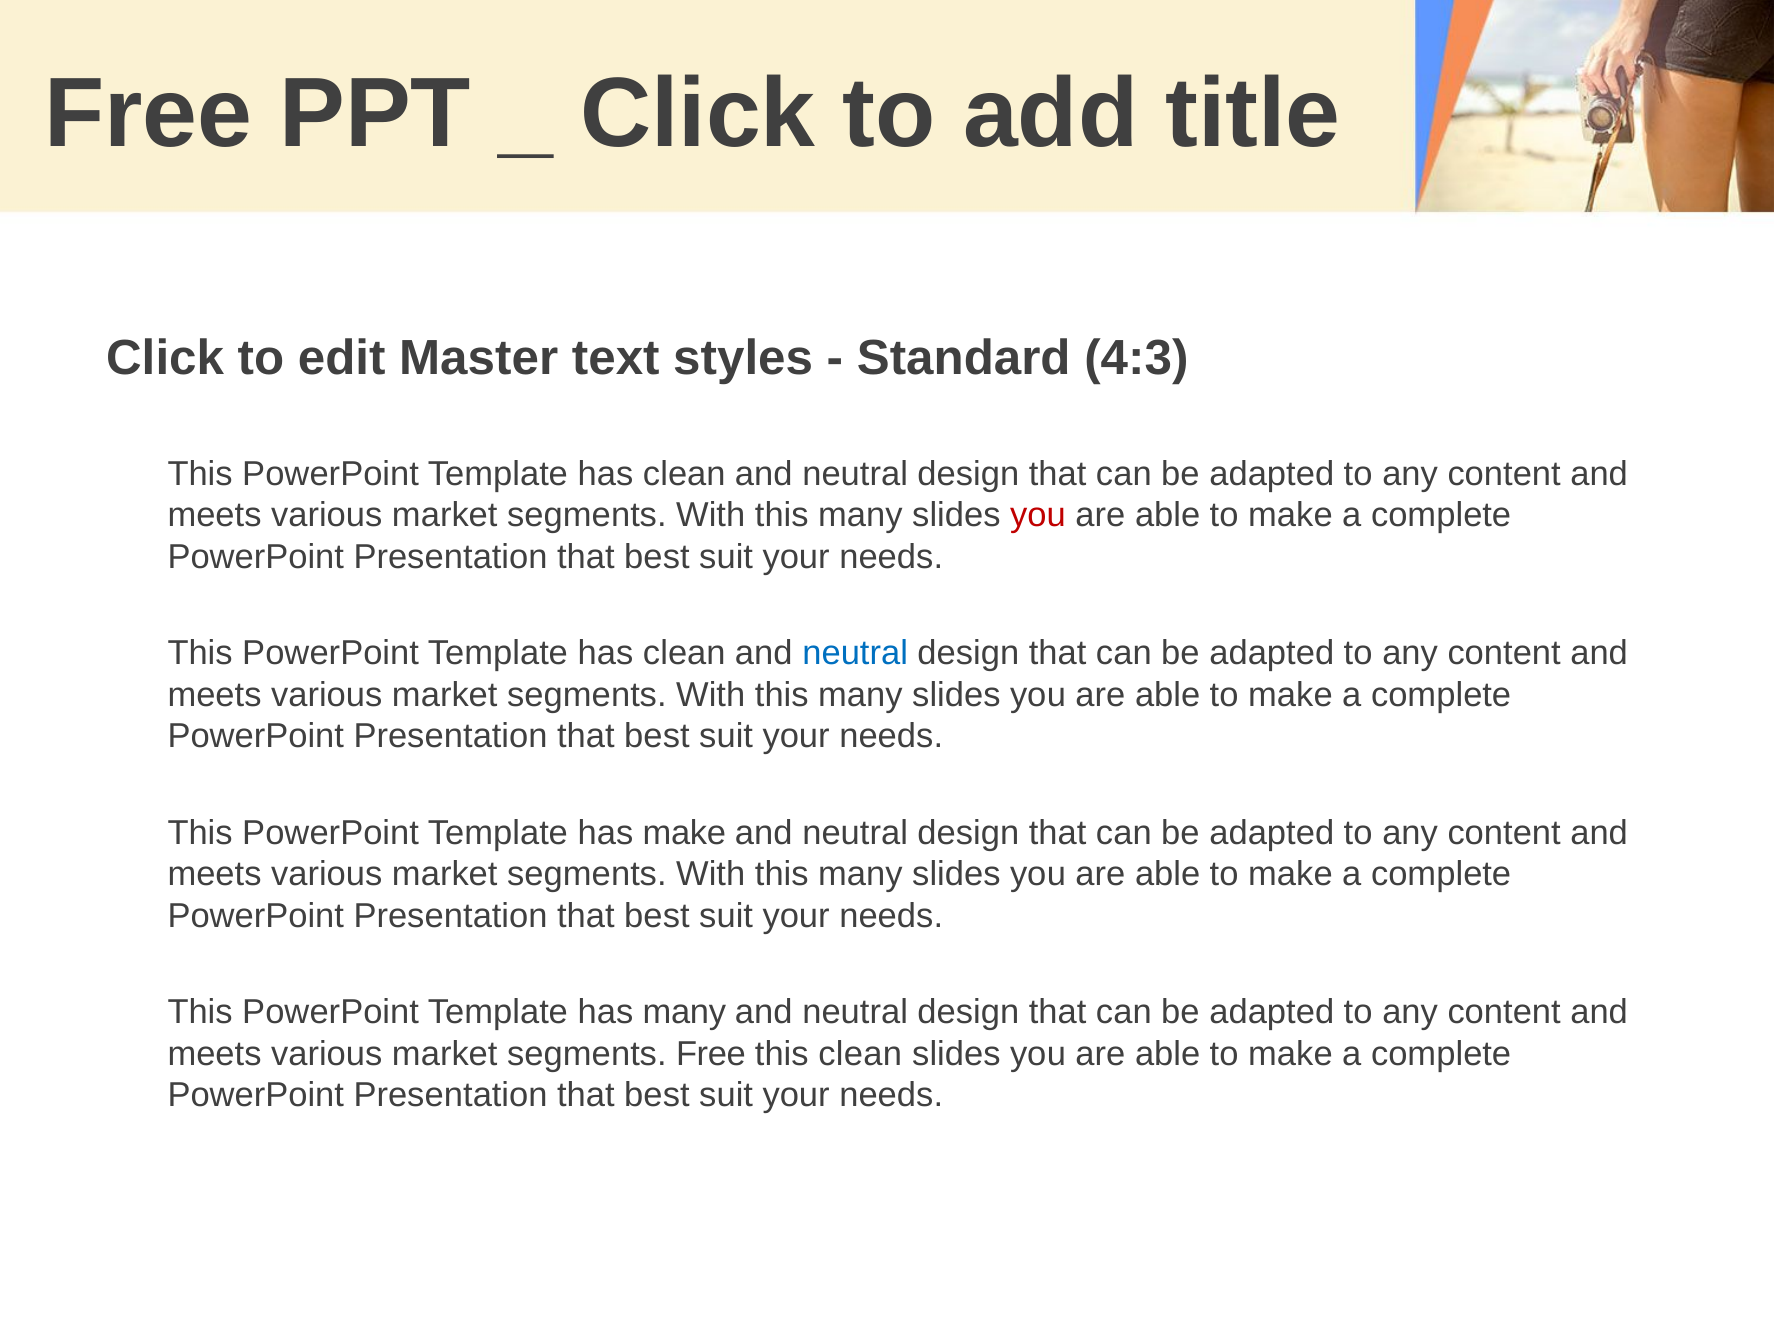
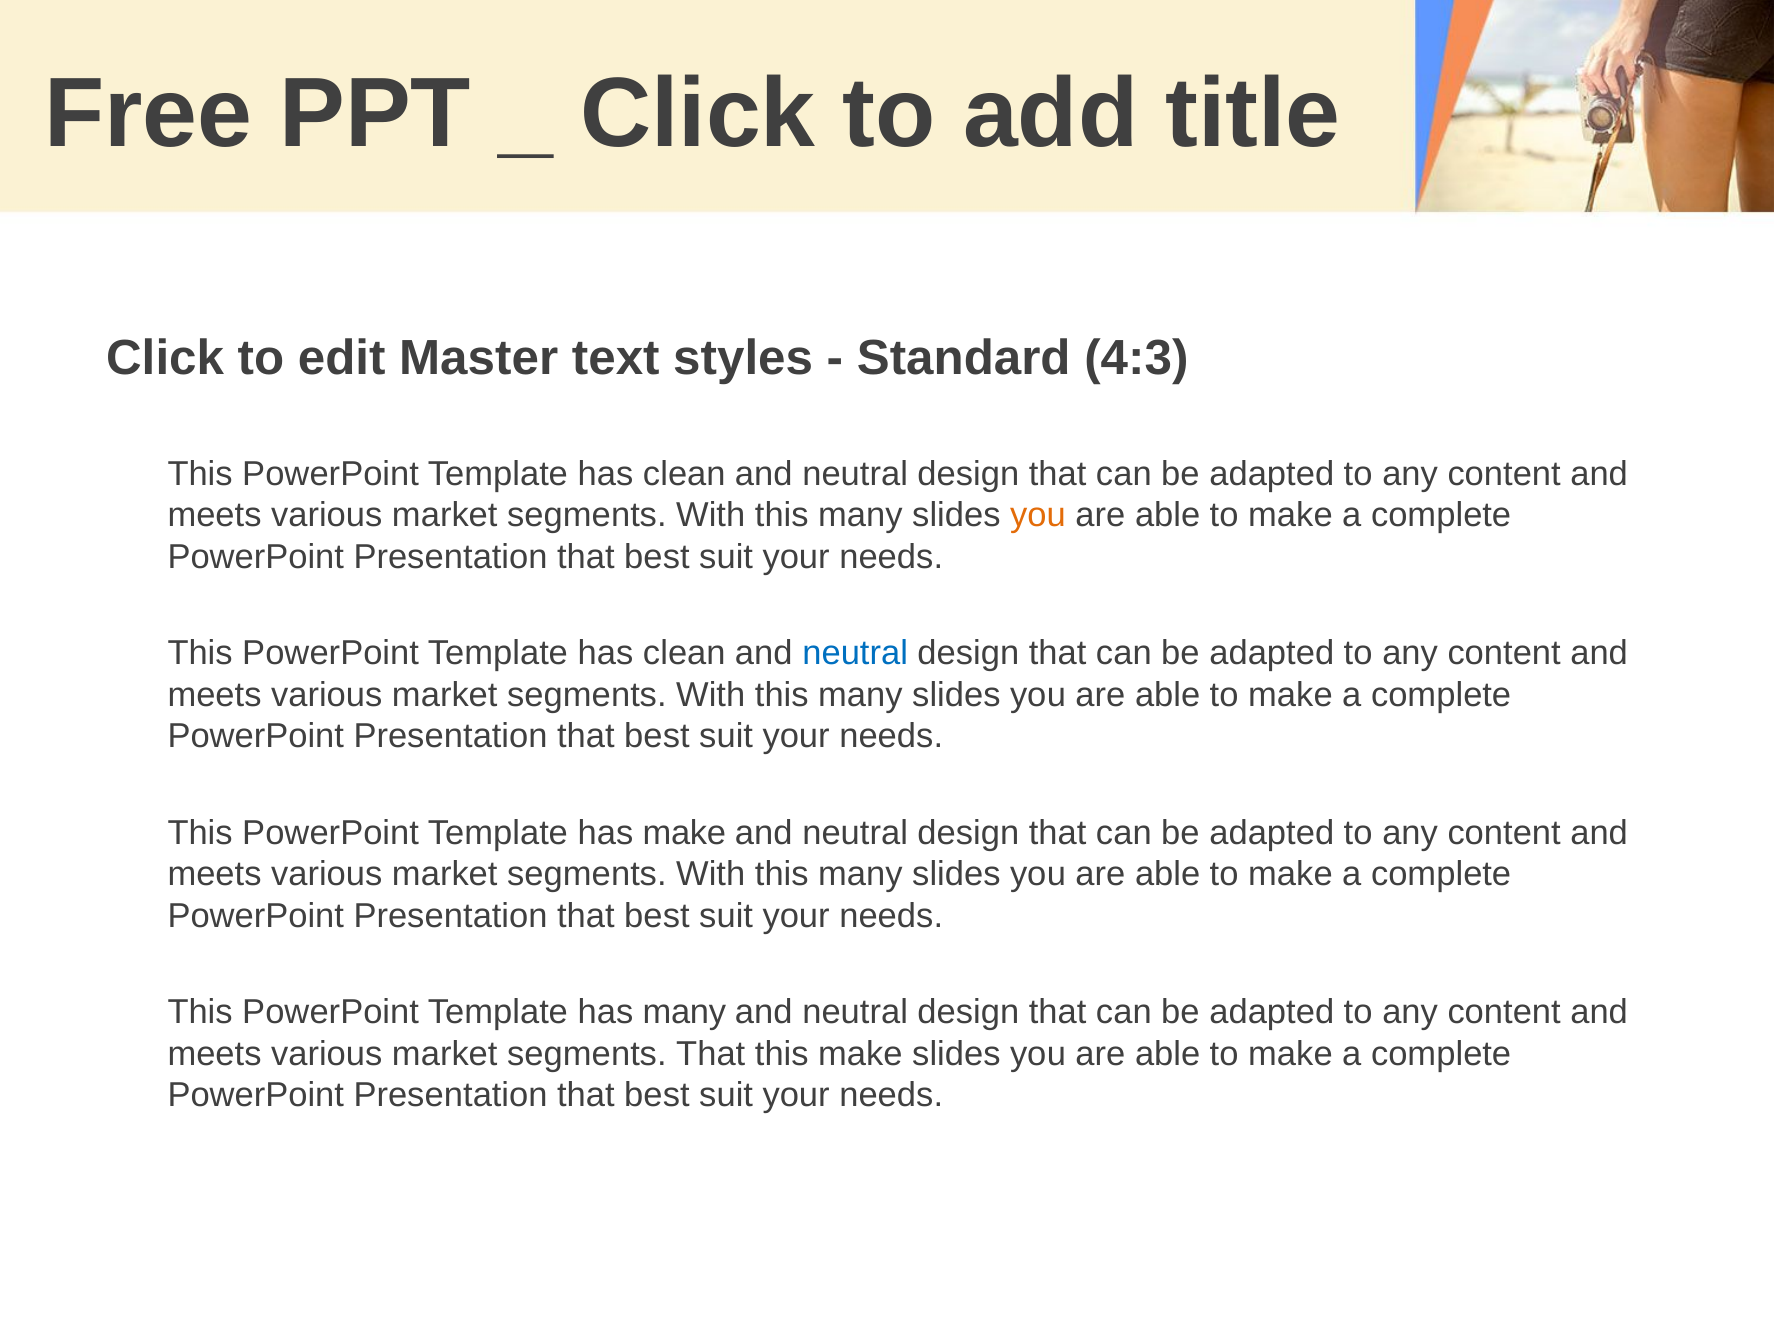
you at (1038, 515) colour: red -> orange
segments Free: Free -> That
this clean: clean -> make
